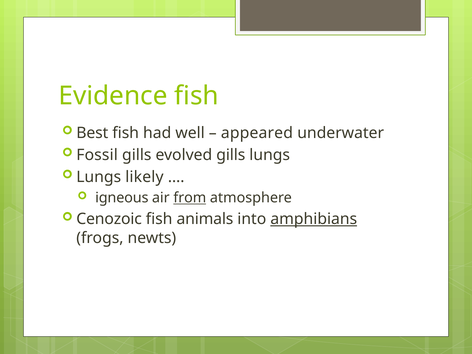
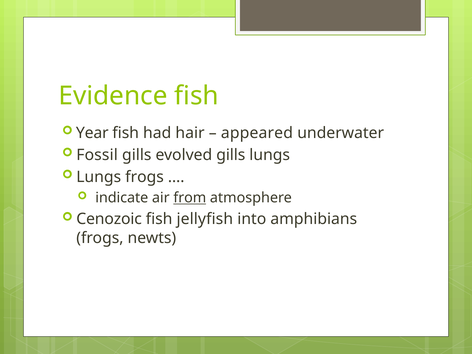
Best: Best -> Year
well: well -> hair
Lungs likely: likely -> frogs
igneous: igneous -> indicate
animals: animals -> jellyfish
amphibians underline: present -> none
